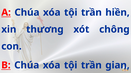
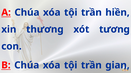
chông: chông -> tương
